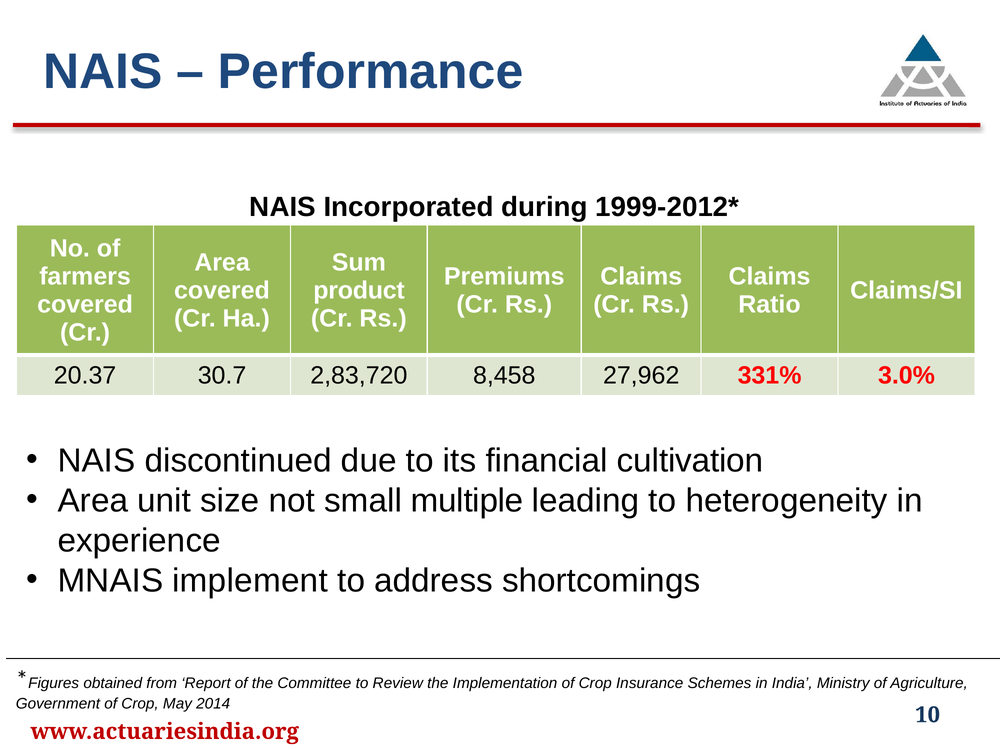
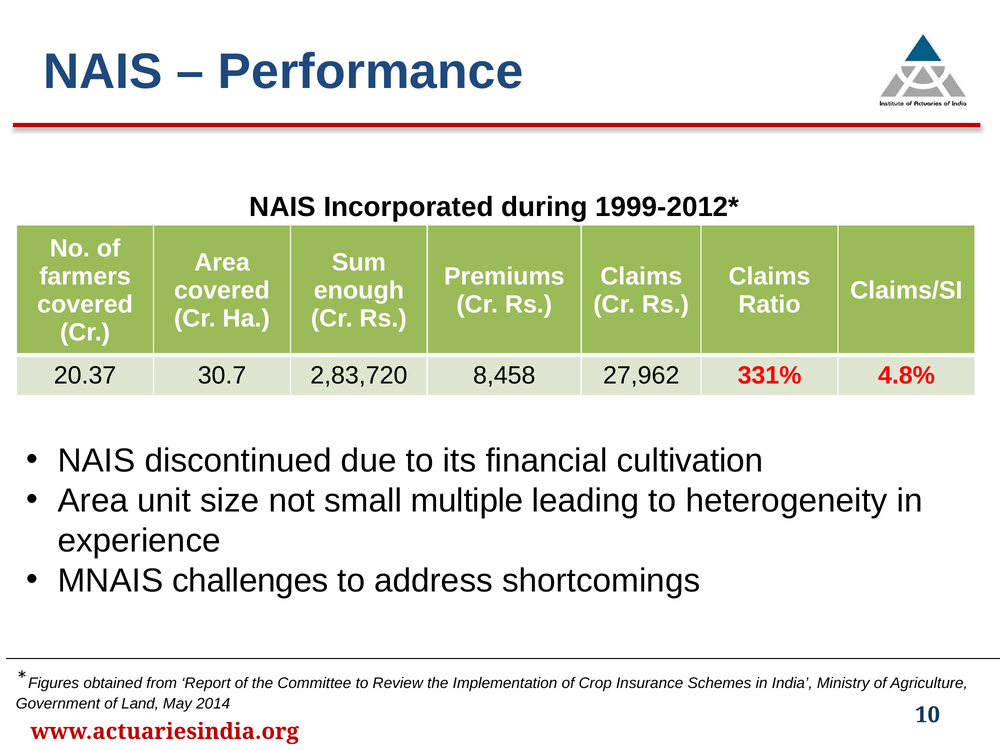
product: product -> enough
3.0%: 3.0% -> 4.8%
implement: implement -> challenges
Government of Crop: Crop -> Land
